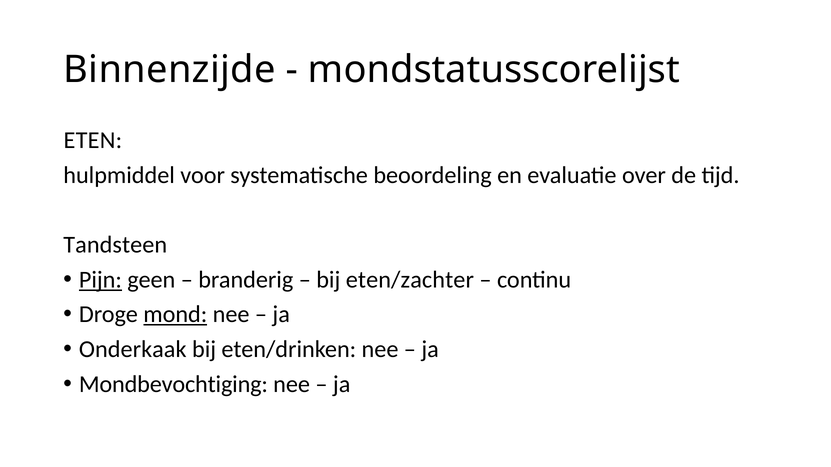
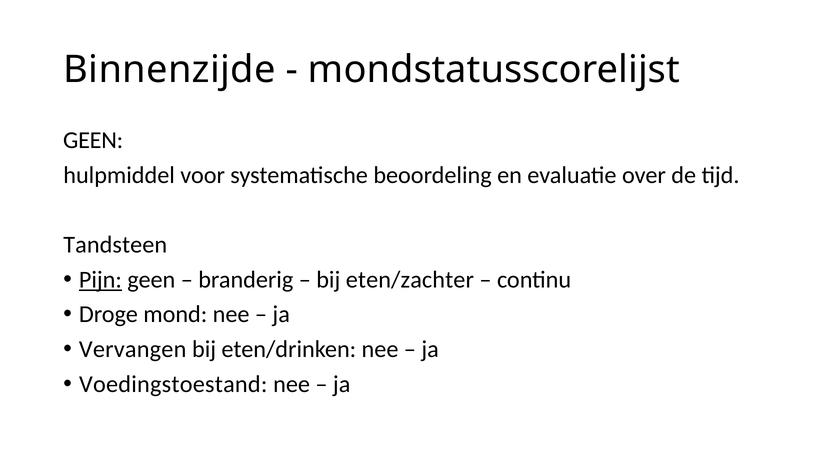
ETEN at (93, 140): ETEN -> GEEN
mond underline: present -> none
Onderkaak: Onderkaak -> Vervangen
Mondbevochtiging: Mondbevochtiging -> Voedingstoestand
